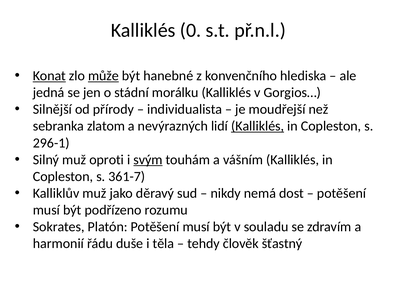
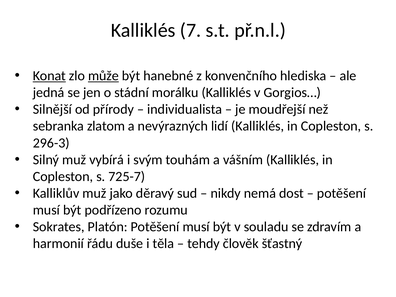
0: 0 -> 7
Kalliklés at (258, 126) underline: present -> none
296-1: 296-1 -> 296-3
oproti: oproti -> vybírá
svým underline: present -> none
361-7: 361-7 -> 725-7
